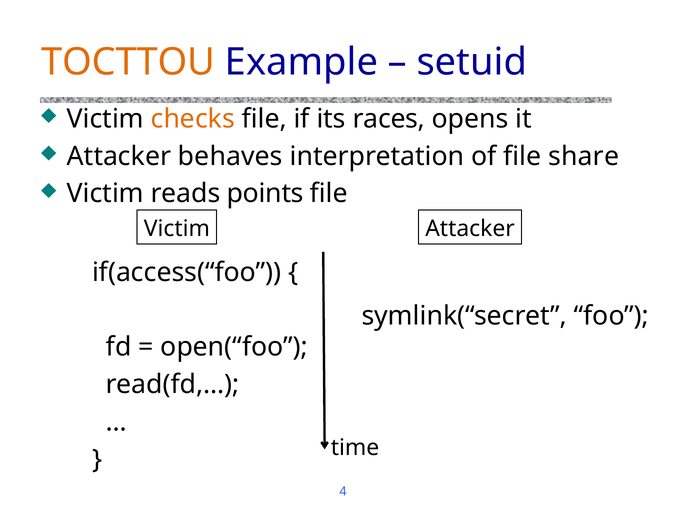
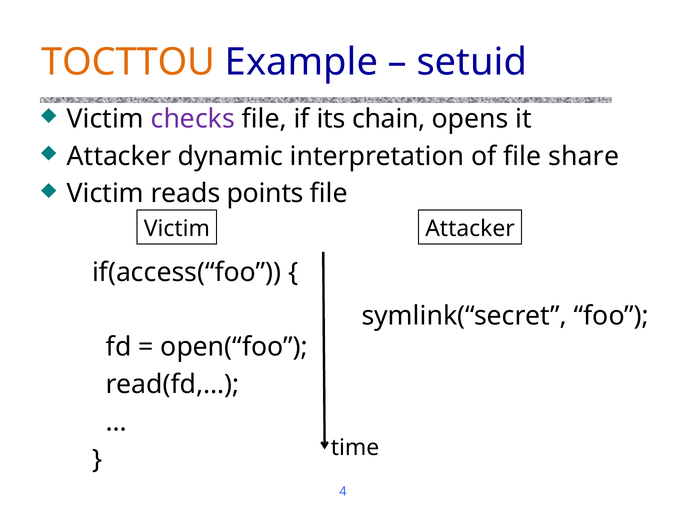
checks colour: orange -> purple
races: races -> chain
behaves: behaves -> dynamic
